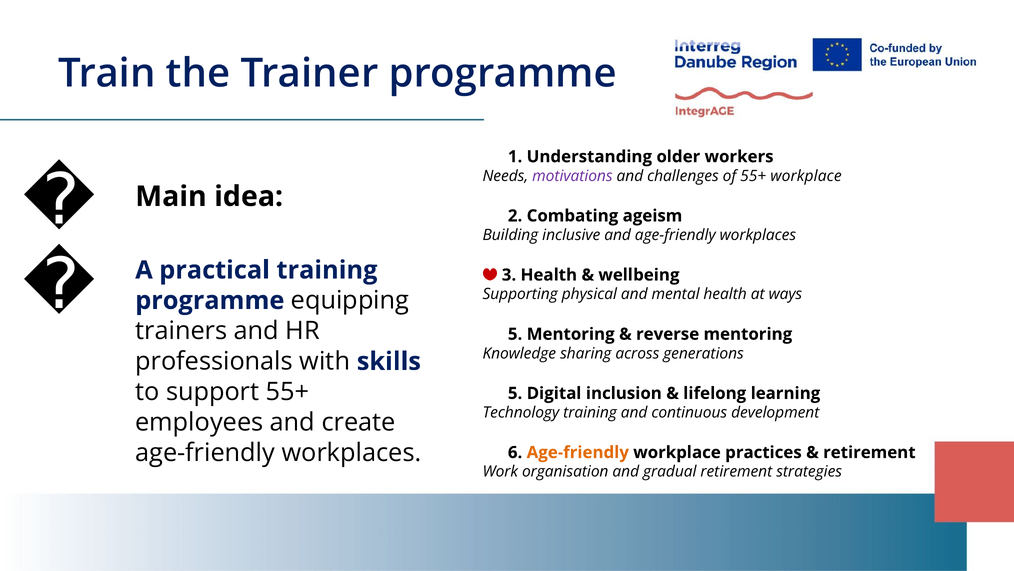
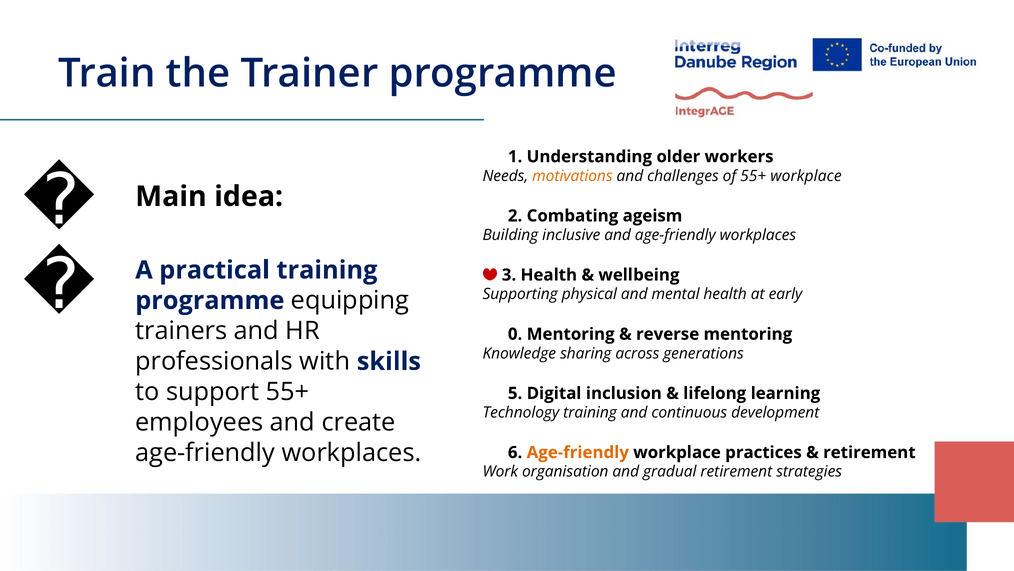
motivations colour: purple -> orange
ways: ways -> early
5 at (515, 334): 5 -> 0
